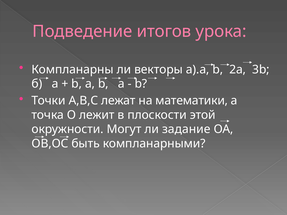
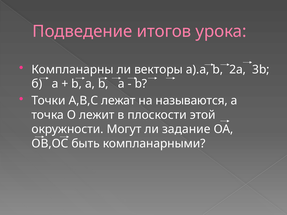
математики: математики -> называются
